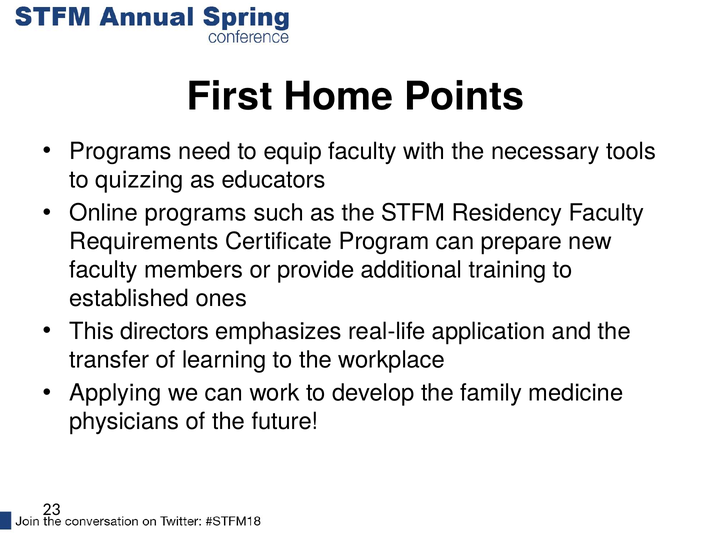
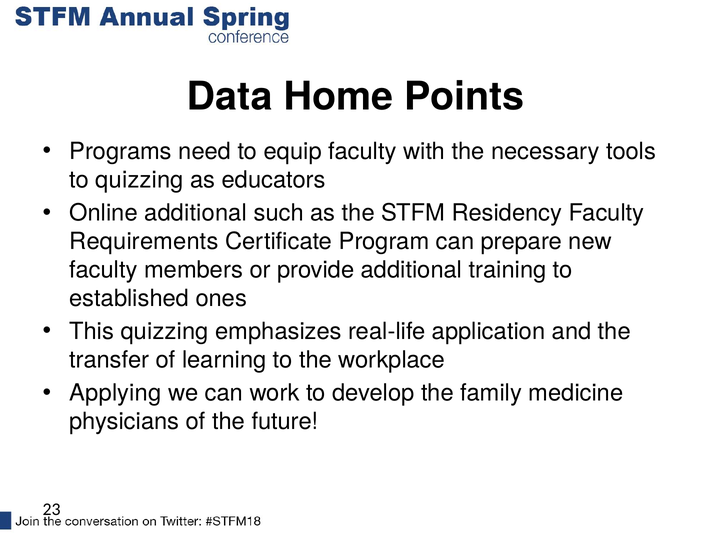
First: First -> Data
Online programs: programs -> additional
This directors: directors -> quizzing
